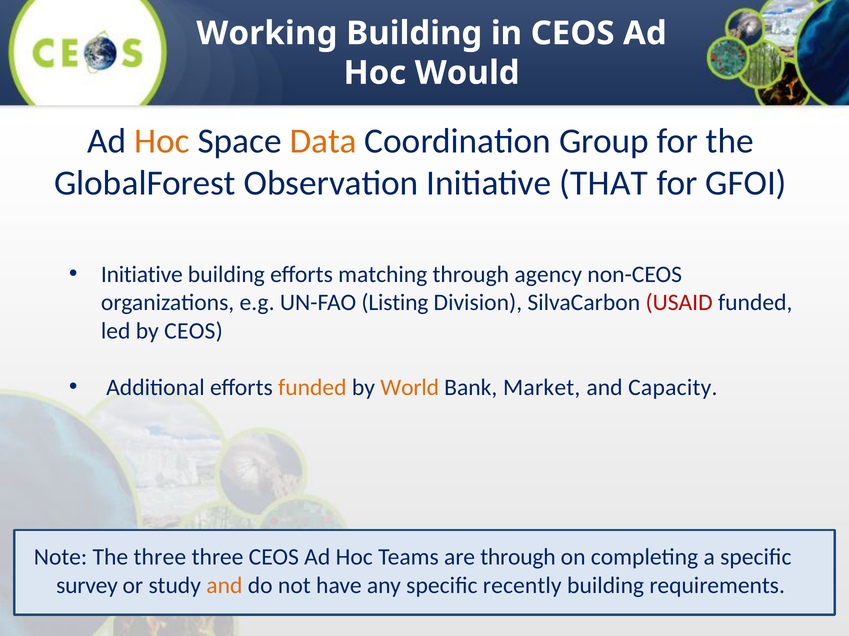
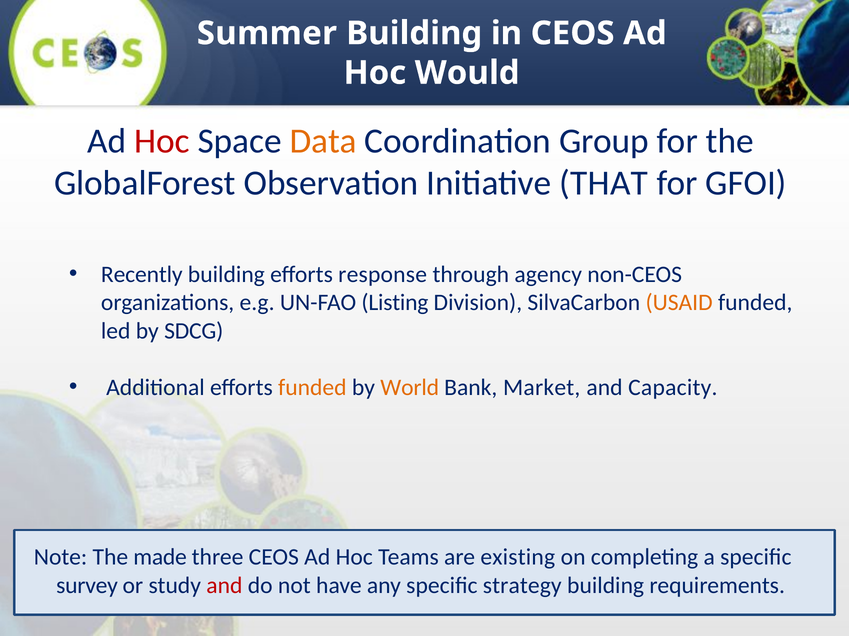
Working: Working -> Summer
Hoc at (162, 141) colour: orange -> red
Initiative at (142, 275): Initiative -> Recently
matching: matching -> response
USAID colour: red -> orange
by CEOS: CEOS -> SDCG
The three: three -> made
are through: through -> existing
and at (224, 586) colour: orange -> red
recently: recently -> strategy
